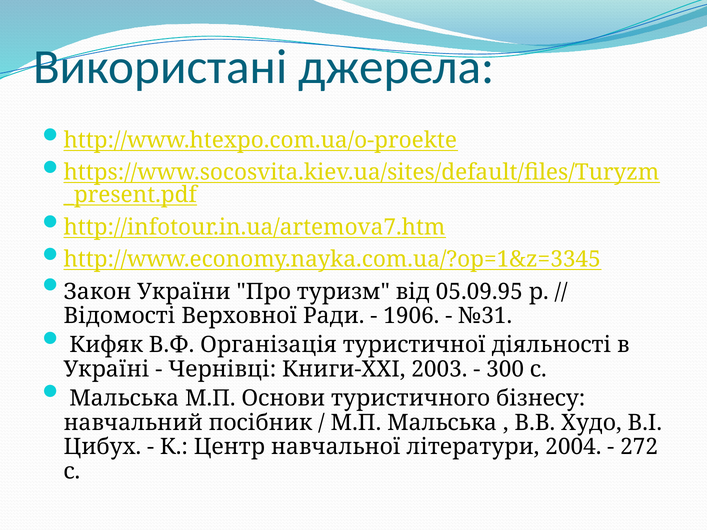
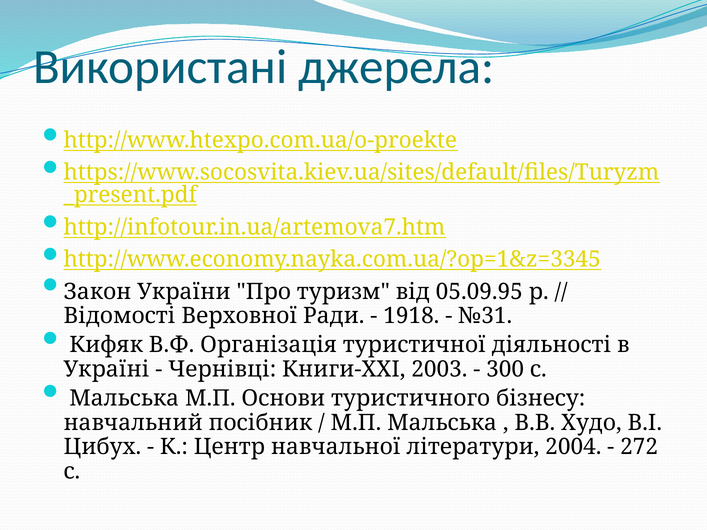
1906: 1906 -> 1918
